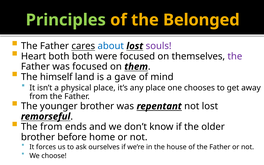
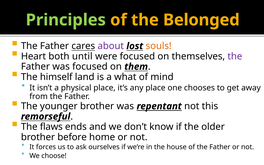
about colour: blue -> purple
souls colour: purple -> orange
both both: both -> until
gave: gave -> what
not lost: lost -> this
The from: from -> flaws
